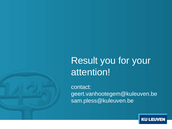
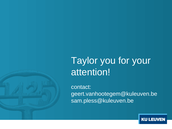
Result: Result -> Taylor
